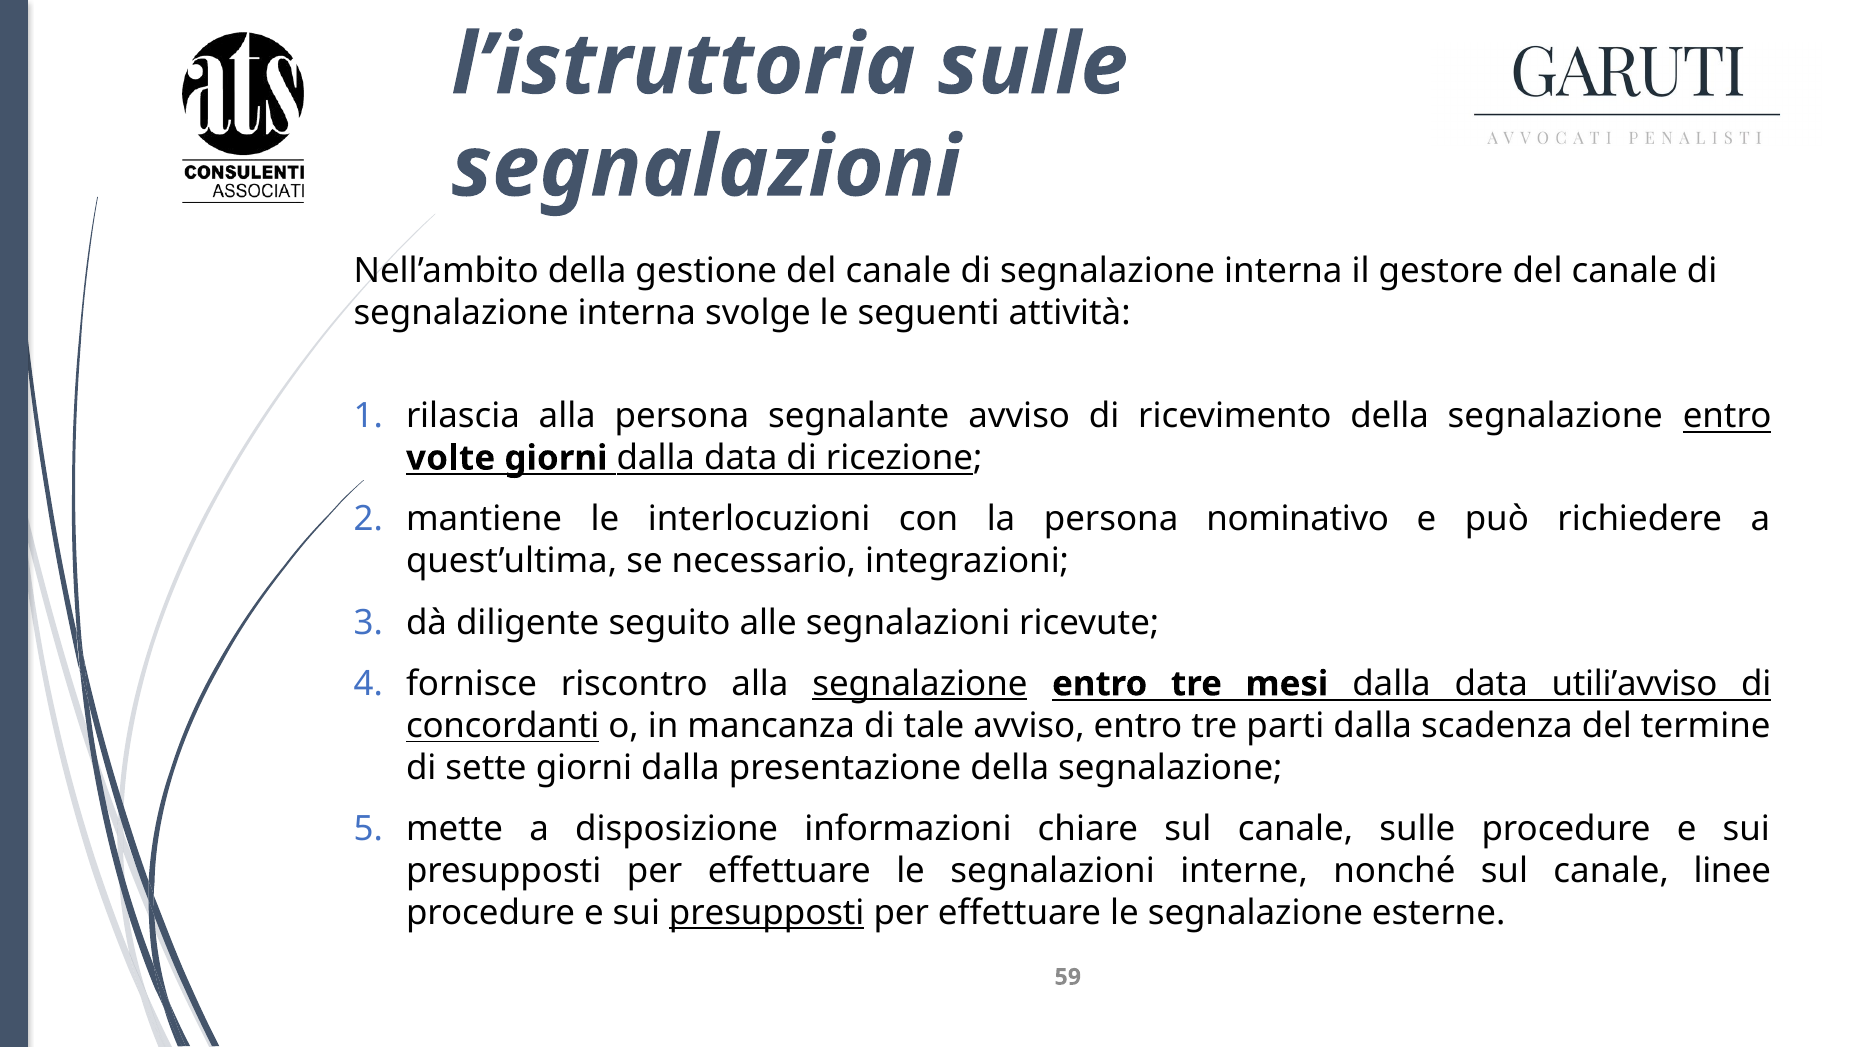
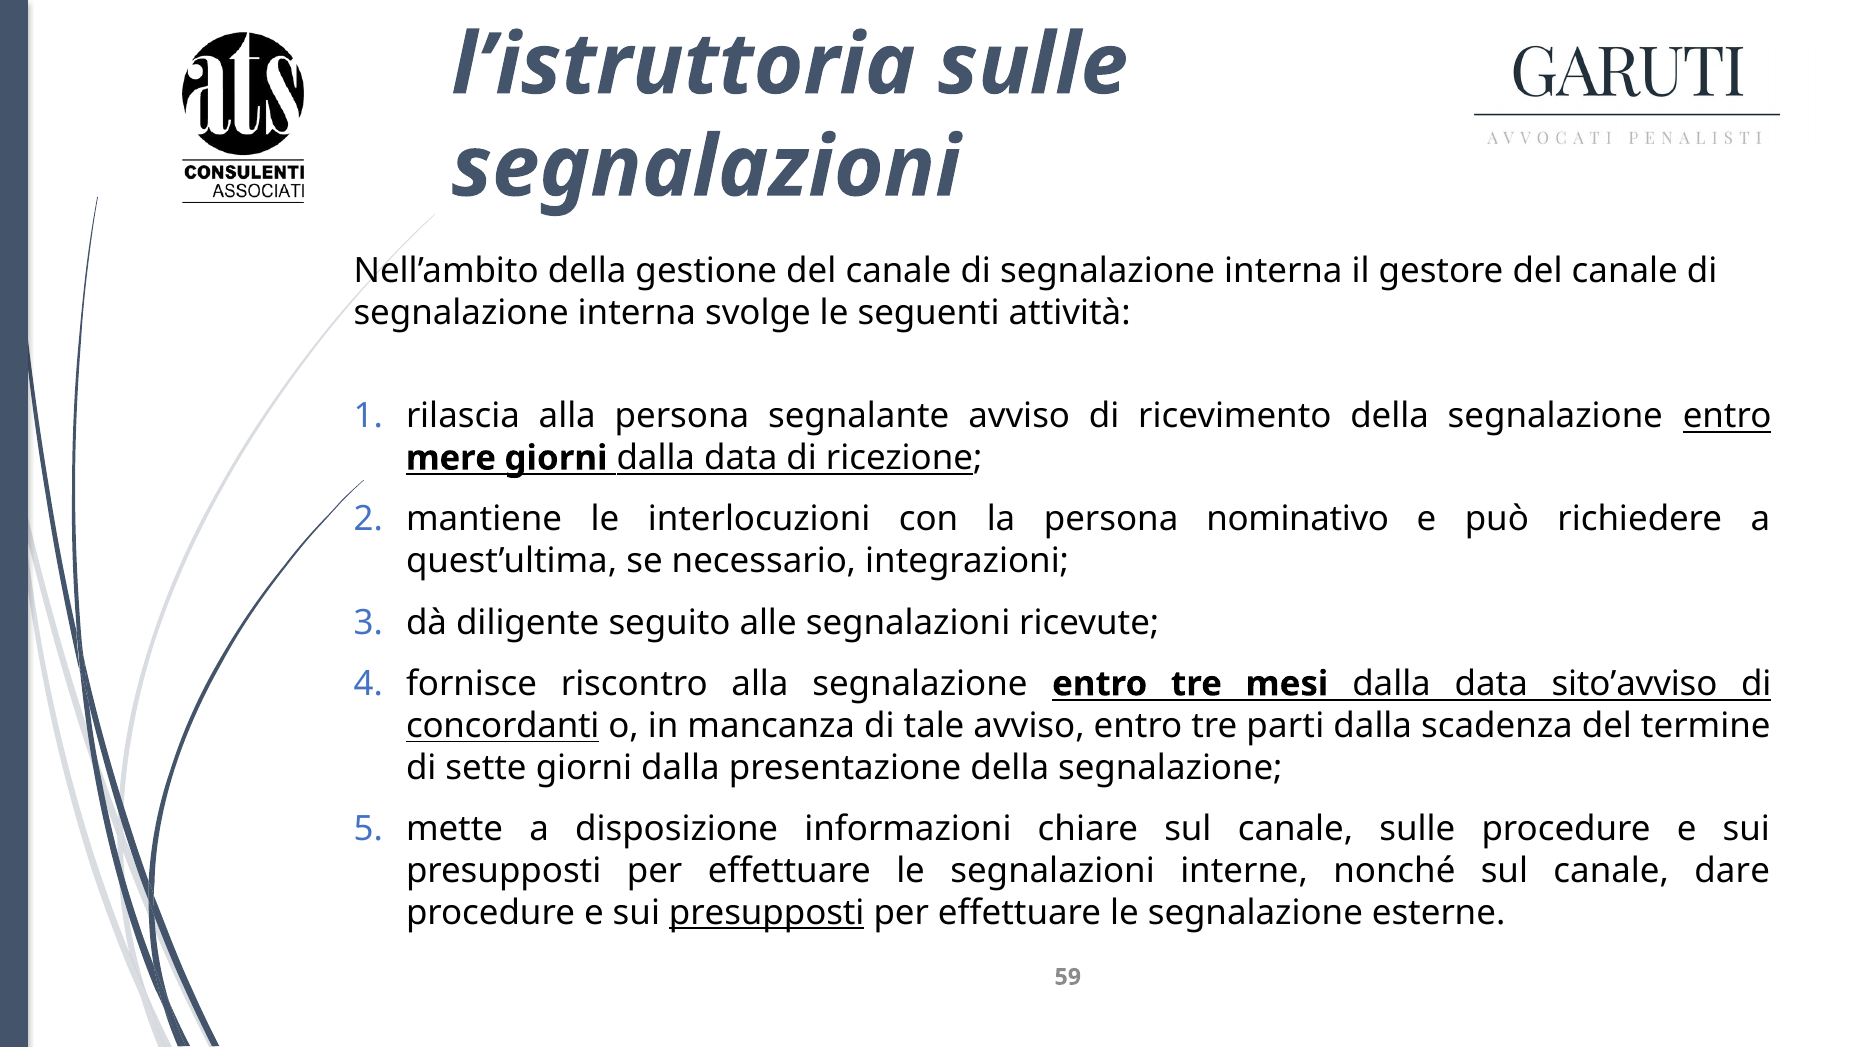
volte: volte -> mere
segnalazione at (920, 684) underline: present -> none
utili’avviso: utili’avviso -> sito’avviso
linee: linee -> dare
